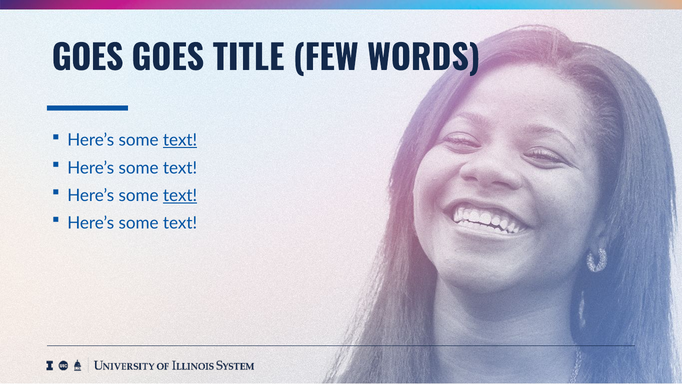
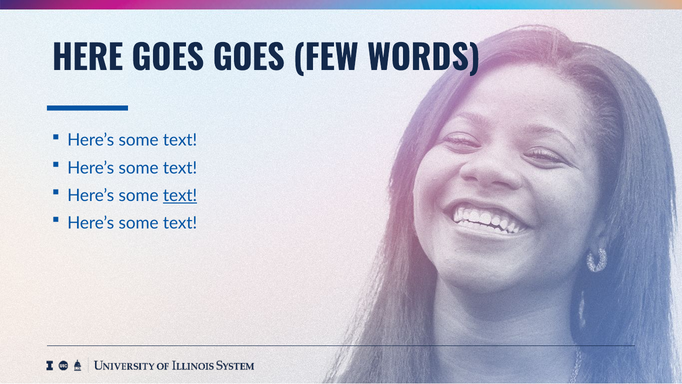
GOES at (88, 59): GOES -> HERE
GOES TITLE: TITLE -> GOES
text at (180, 140) underline: present -> none
